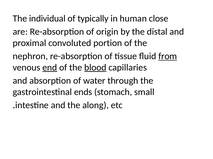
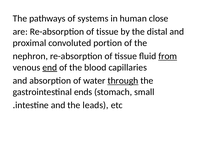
individual: individual -> pathways
typically: typically -> systems
are Re-absorption of origin: origin -> tissue
blood underline: present -> none
through underline: none -> present
along: along -> leads
